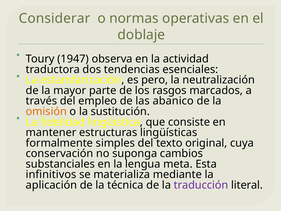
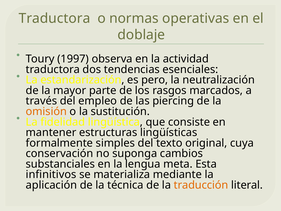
Considerar at (55, 18): Considerar -> Traductora
1947: 1947 -> 1997
abanico: abanico -> piercing
traducción colour: purple -> orange
